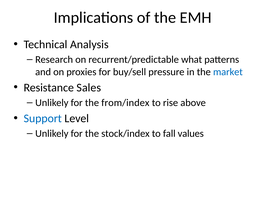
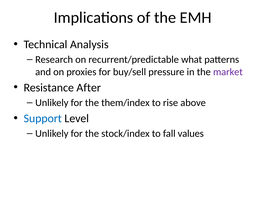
market colour: blue -> purple
Sales: Sales -> After
from/index: from/index -> them/index
